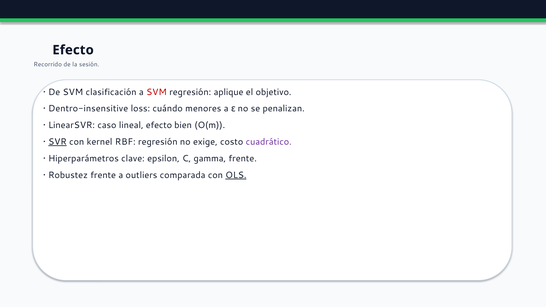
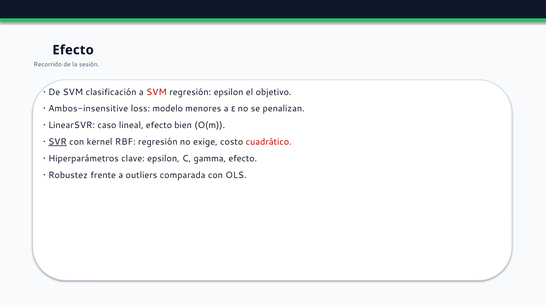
regresión aplique: aplique -> epsilon
Dentro-insensitive: Dentro-insensitive -> Ambos-insensitive
cuándo: cuándo -> modelo
cuadrático colour: purple -> red
gamma frente: frente -> efecto
OLS underline: present -> none
